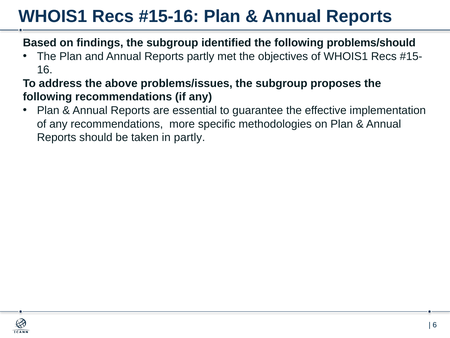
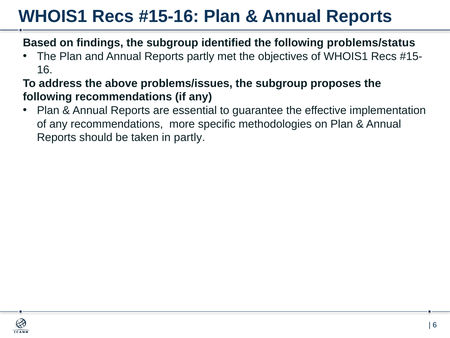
problems/should: problems/should -> problems/status
